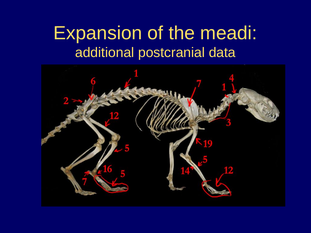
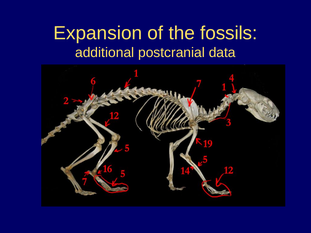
meadi: meadi -> fossils
